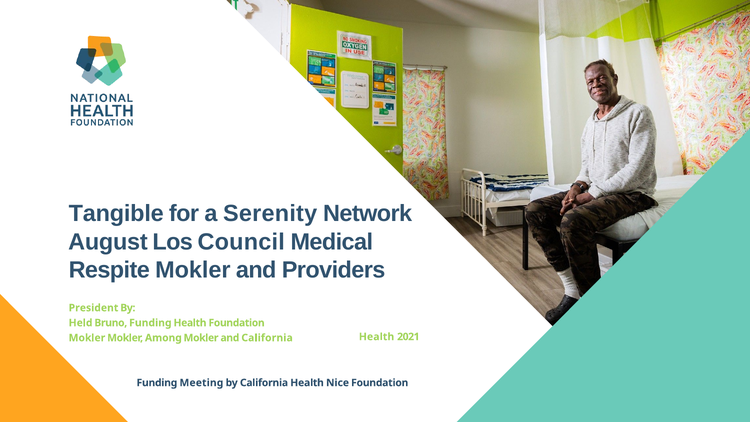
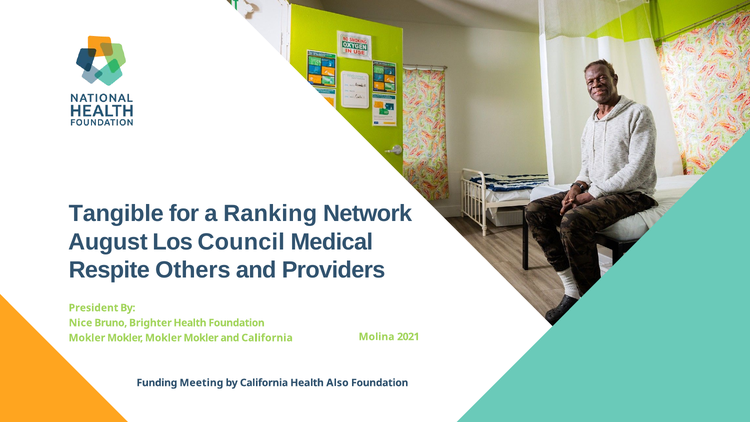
Serenity: Serenity -> Ranking
Respite Mokler: Mokler -> Others
Held: Held -> Nice
Bruno Funding: Funding -> Brighter
Health at (377, 337): Health -> Molina
Among at (163, 338): Among -> Mokler
Nice: Nice -> Also
